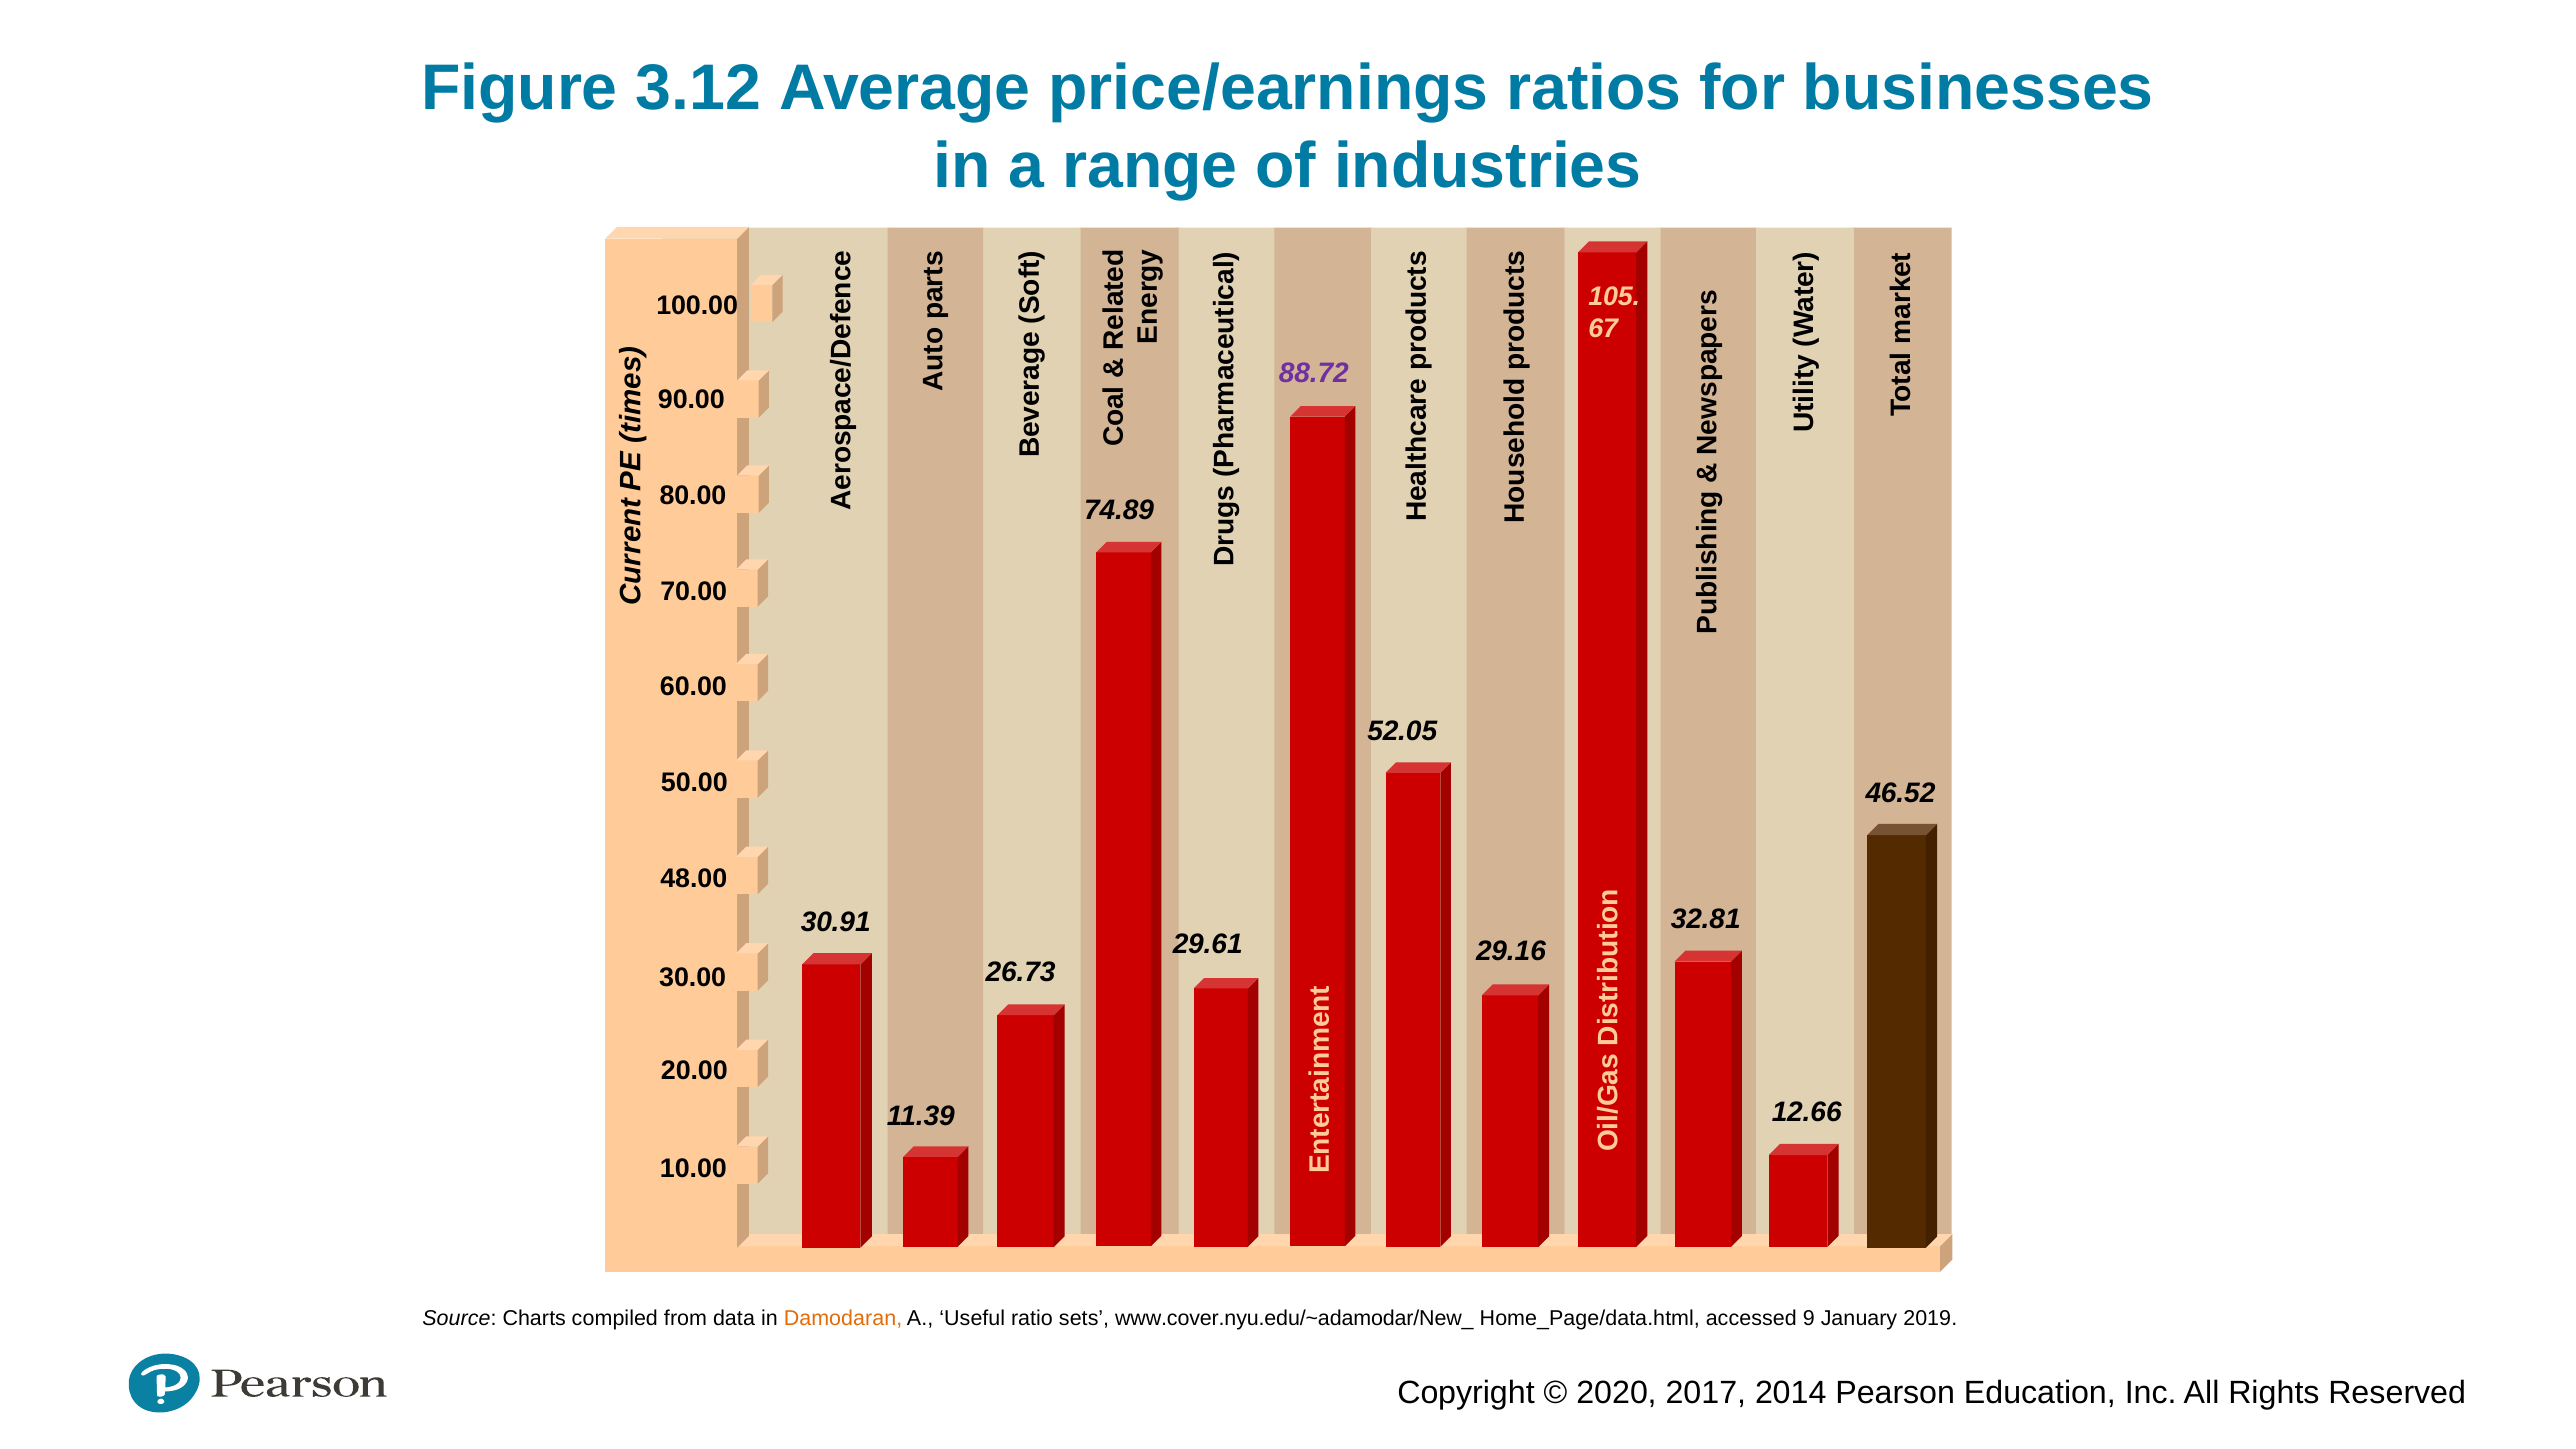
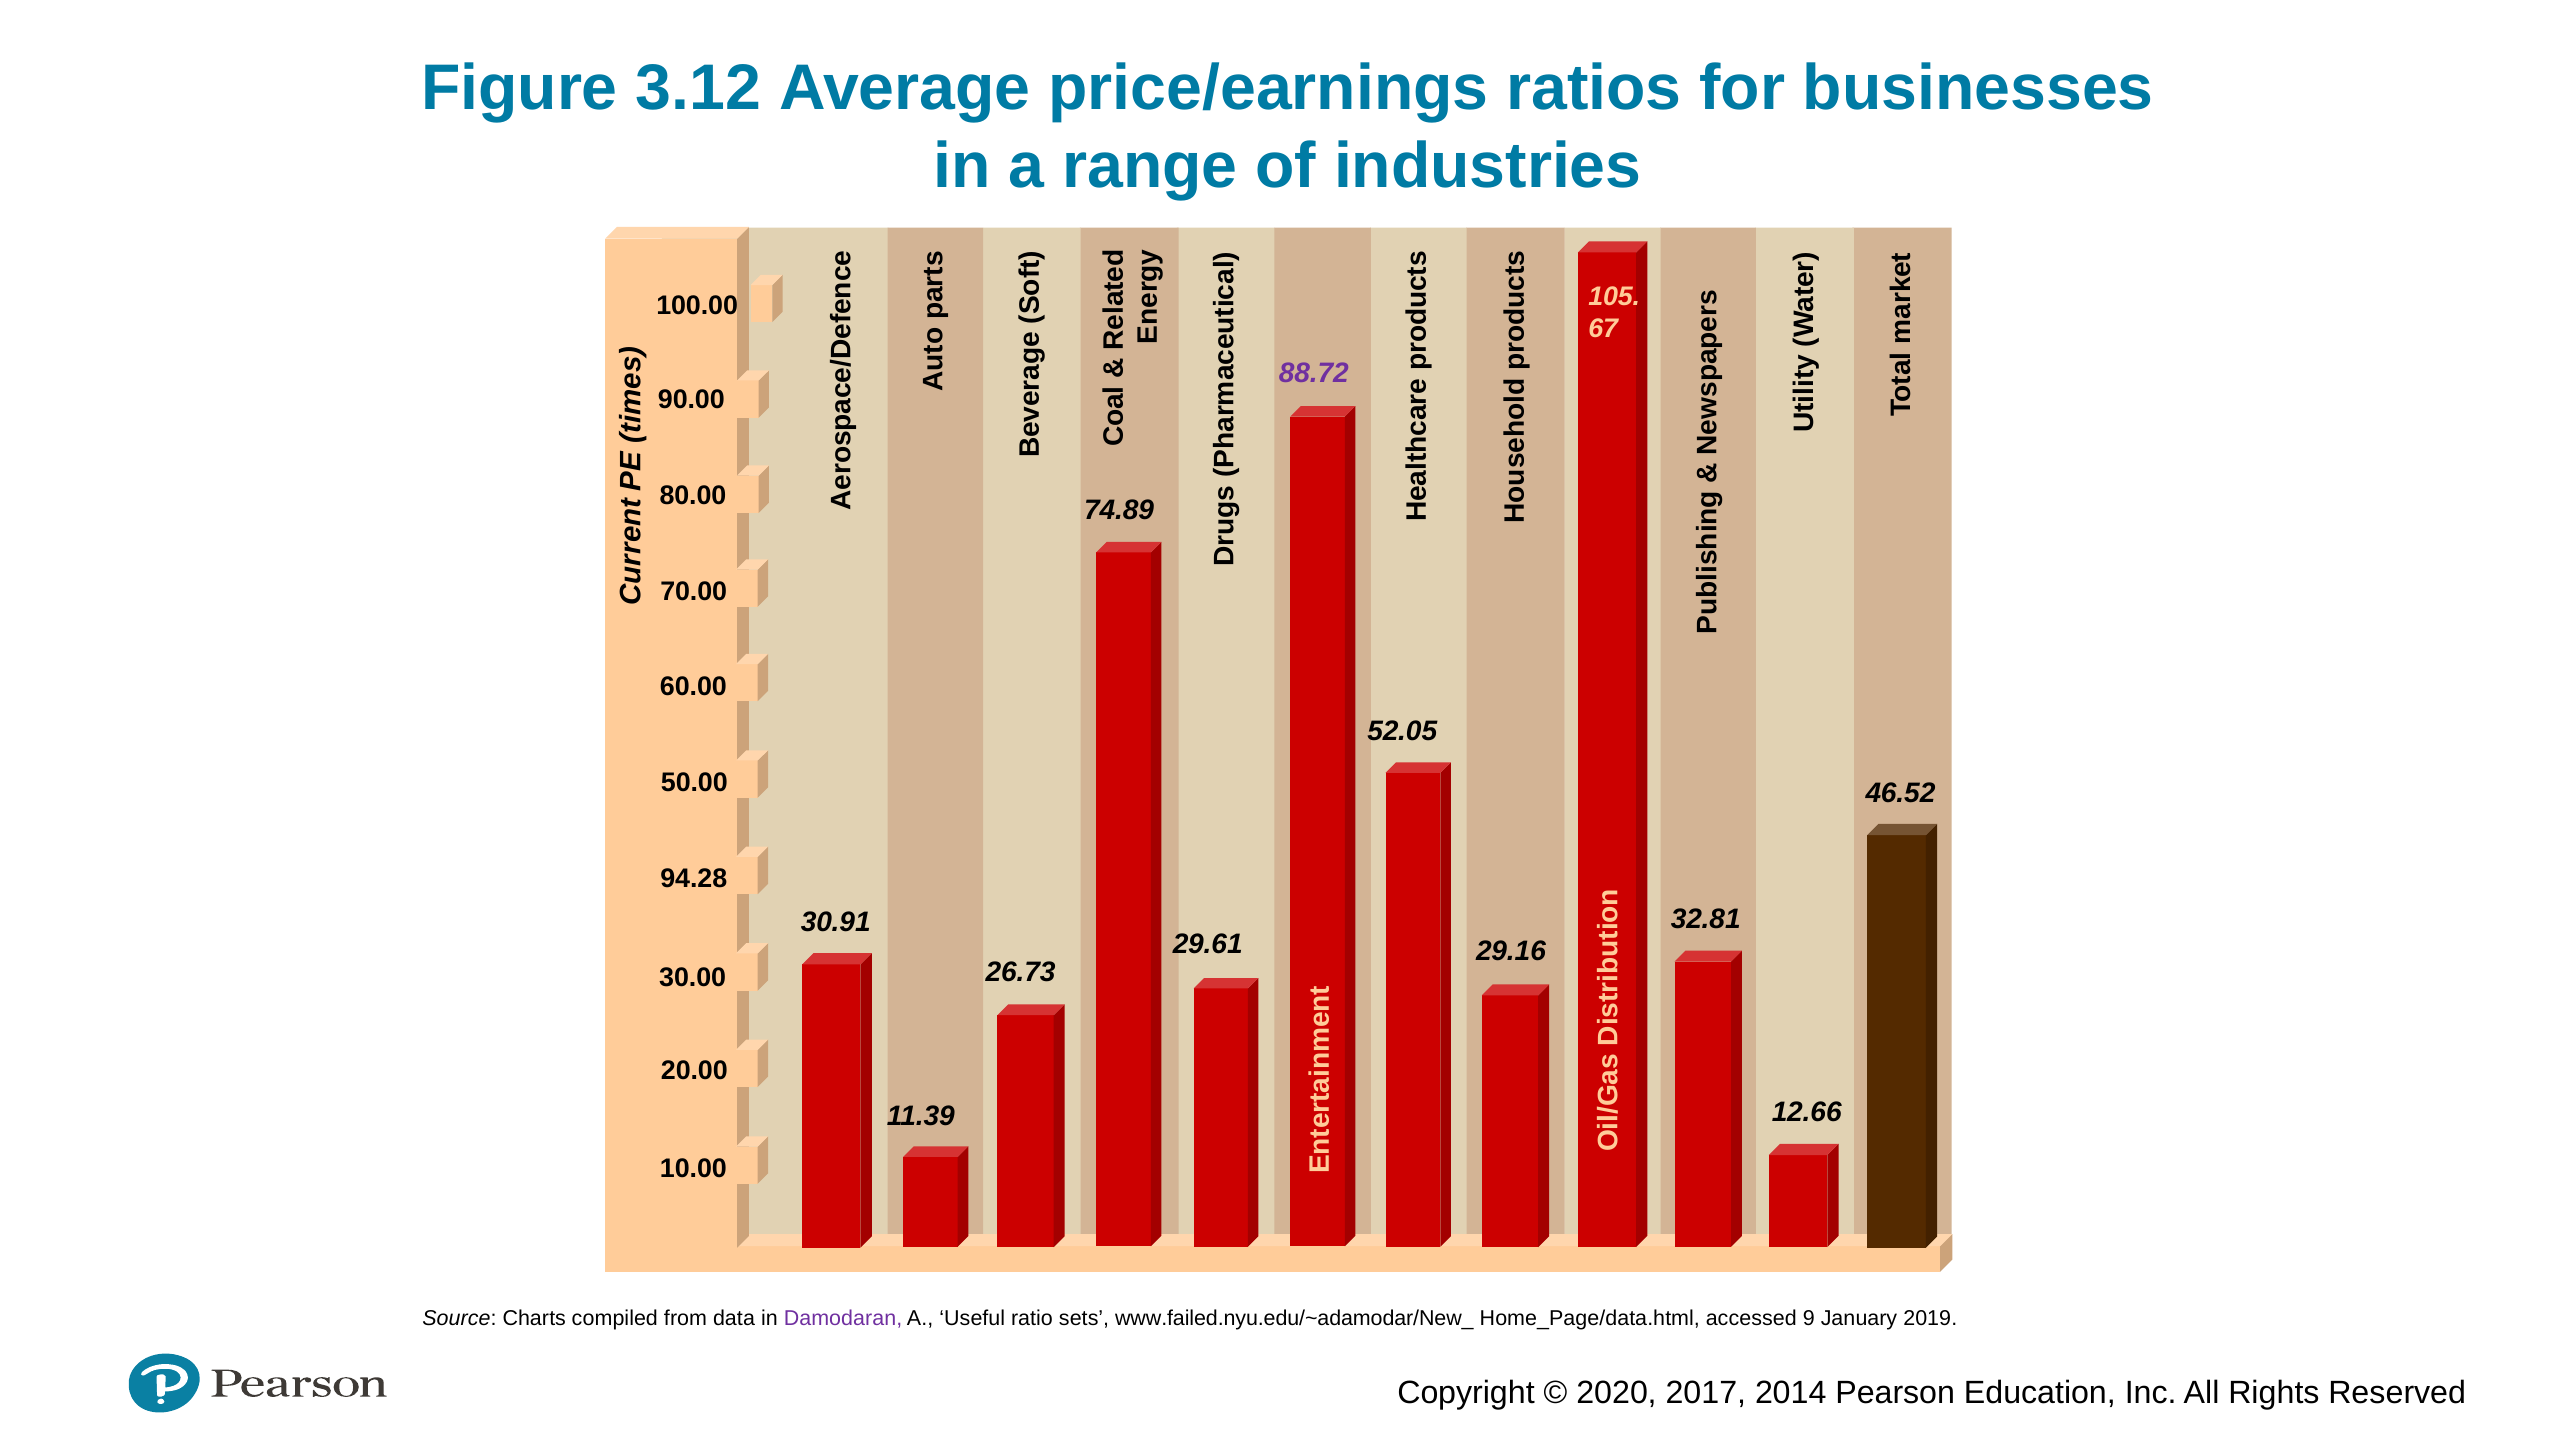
48.00: 48.00 -> 94.28
Damodaran colour: orange -> purple
www.cover.nyu.edu/~adamodar/New_: www.cover.nyu.edu/~adamodar/New_ -> www.failed.nyu.edu/~adamodar/New_
